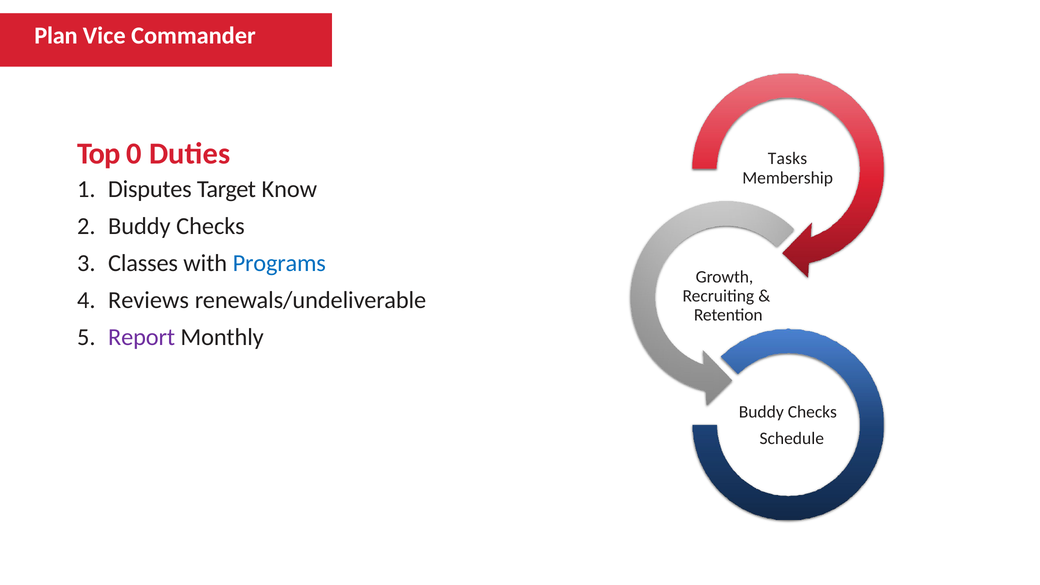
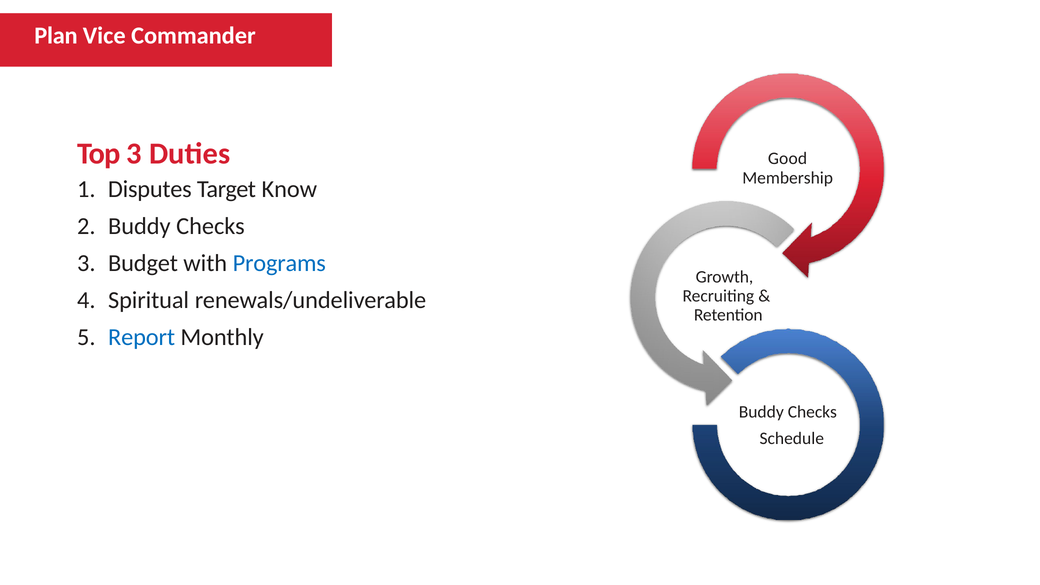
Top 0: 0 -> 3
Tasks: Tasks -> Good
Classes: Classes -> Budget
Reviews: Reviews -> Spiritual
Report colour: purple -> blue
